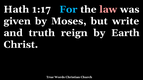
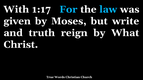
Hath: Hath -> With
law colour: pink -> light blue
Earth: Earth -> What
